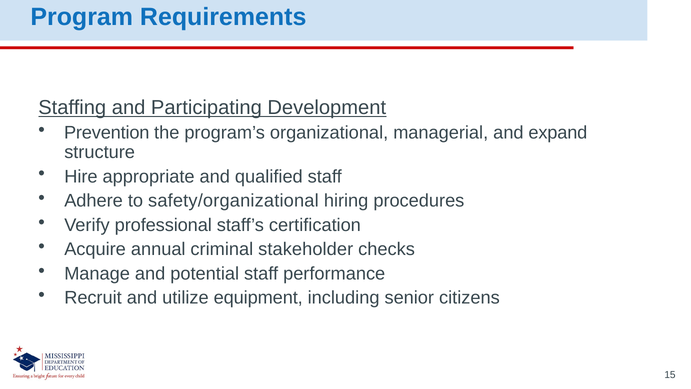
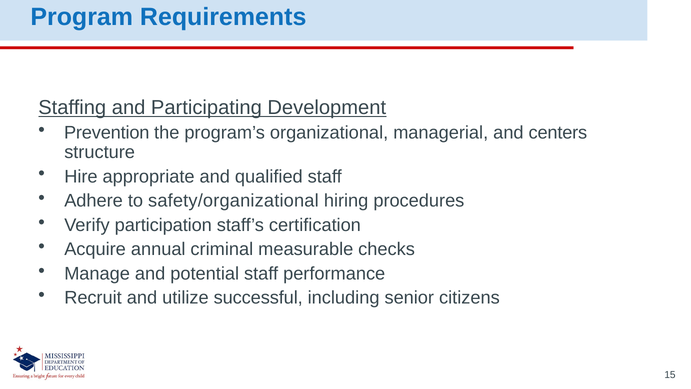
expand: expand -> centers
professional: professional -> participation
stakeholder: stakeholder -> measurable
equipment: equipment -> successful
